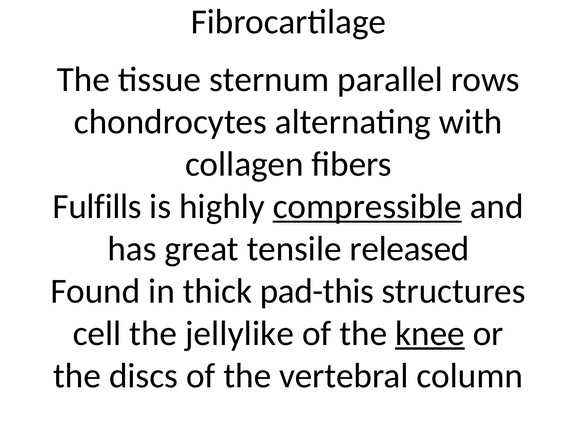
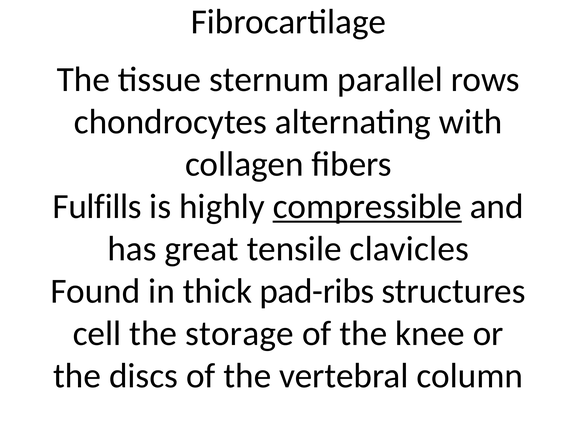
released: released -> clavicles
pad-this: pad-this -> pad-ribs
jellylike: jellylike -> storage
knee underline: present -> none
